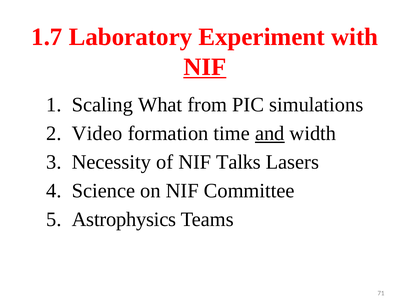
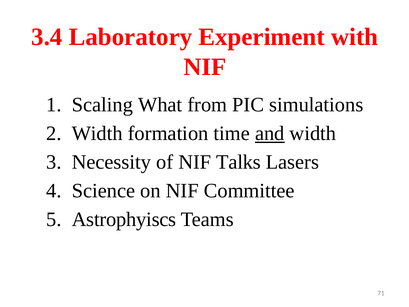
1.7: 1.7 -> 3.4
NIF at (205, 67) underline: present -> none
Video at (97, 133): Video -> Width
Astrophysics: Astrophysics -> Astrophyiscs
